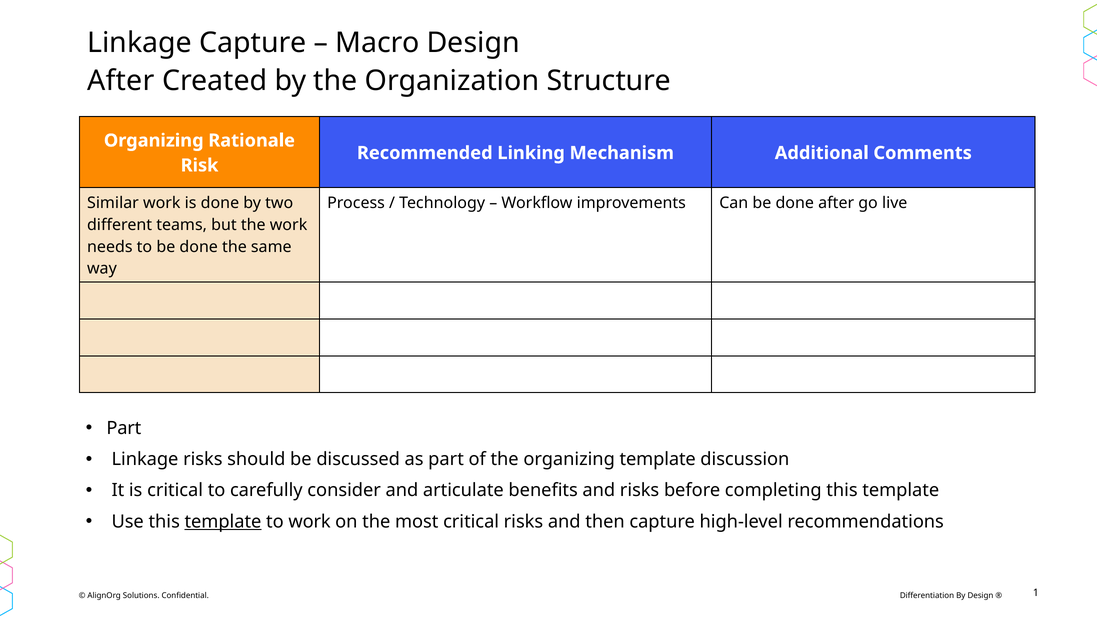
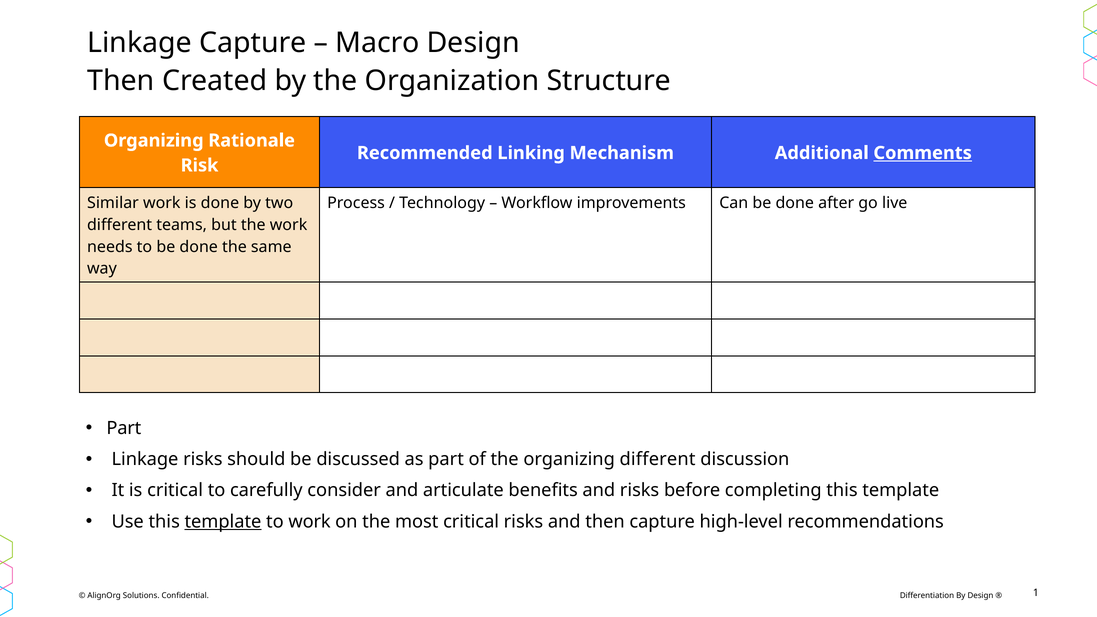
After at (121, 81): After -> Then
Comments underline: none -> present
organizing template: template -> different
